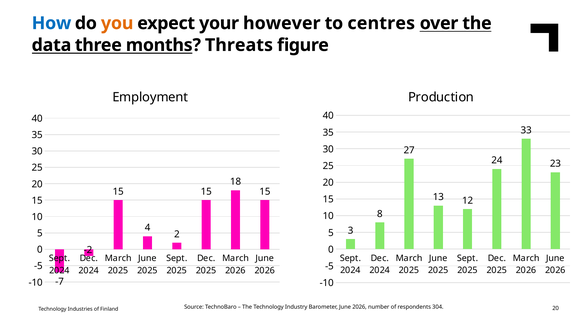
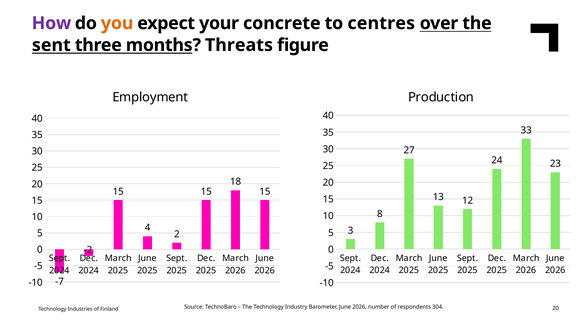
How colour: blue -> purple
however: however -> concrete
data: data -> sent
